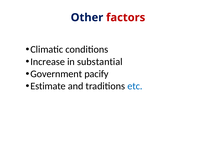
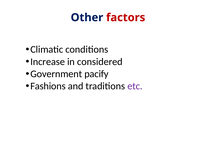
substantial: substantial -> considered
Estimate: Estimate -> Fashions
etc colour: blue -> purple
